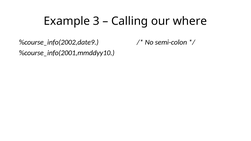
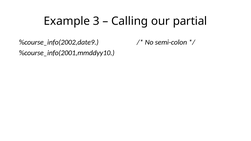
where: where -> partial
